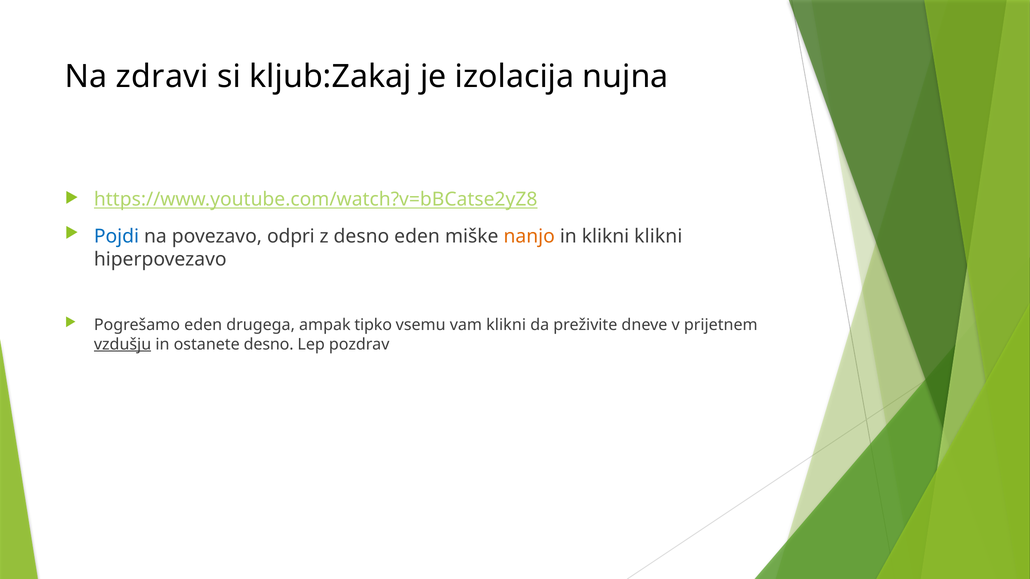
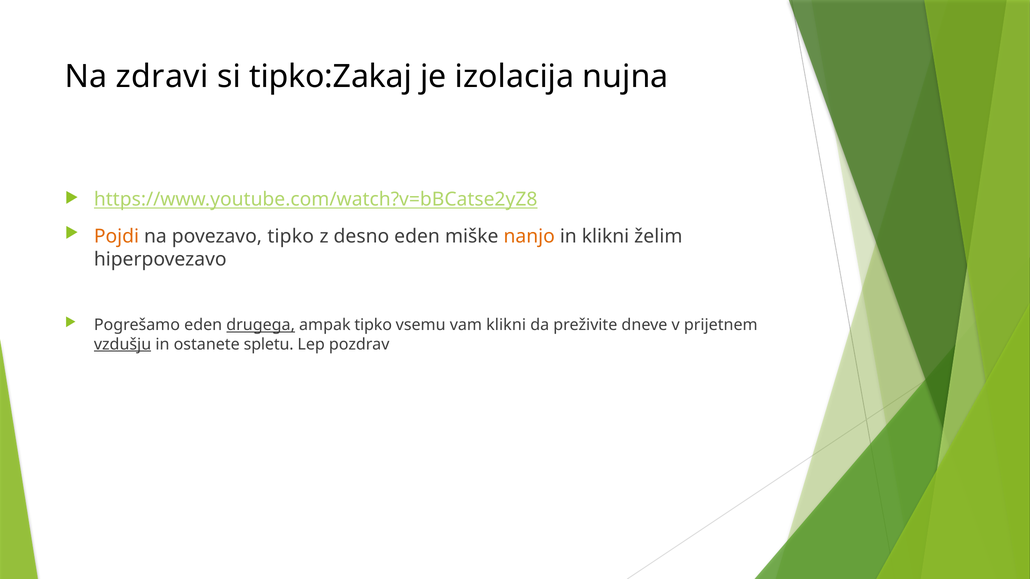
kljub:Zakaj: kljub:Zakaj -> tipko:Zakaj
Pojdi colour: blue -> orange
povezavo odpri: odpri -> tipko
klikni klikni: klikni -> želim
drugega underline: none -> present
ostanete desno: desno -> spletu
